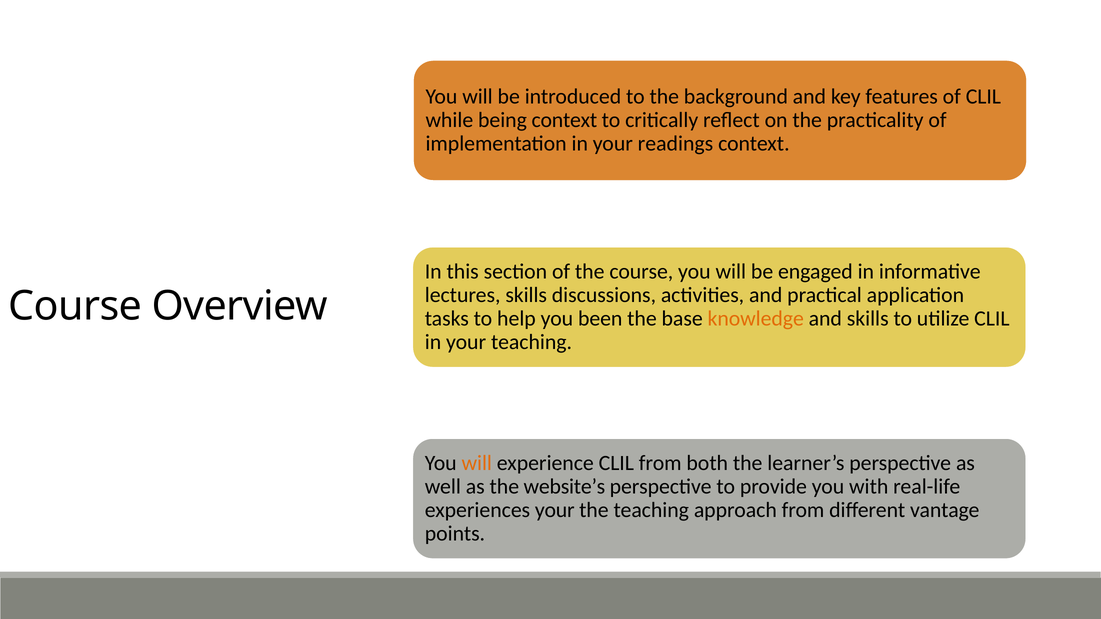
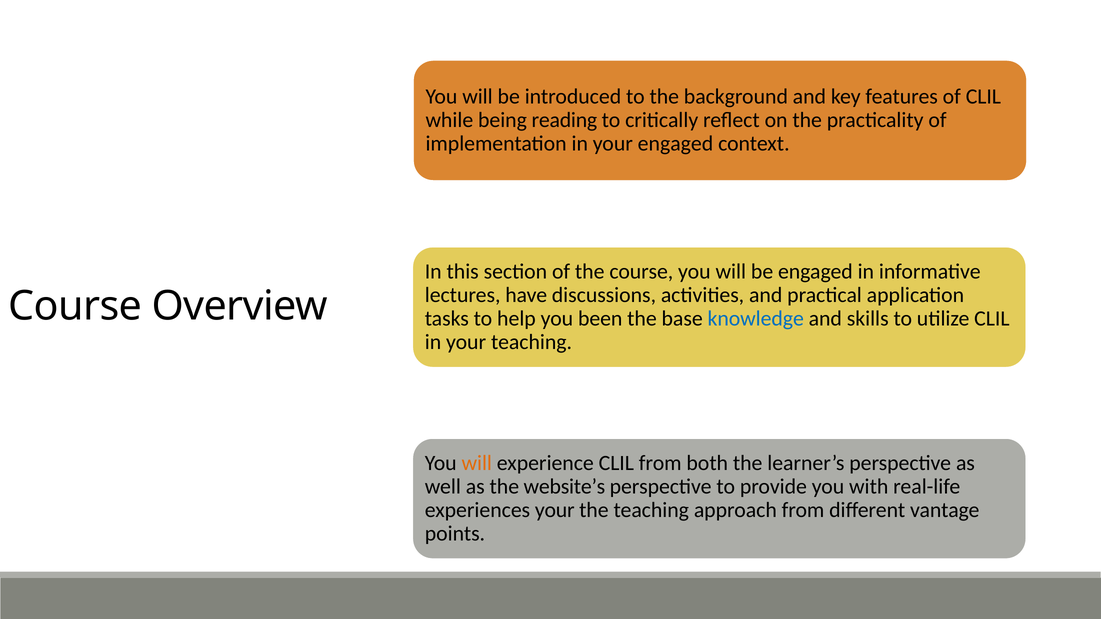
being context: context -> reading
your readings: readings -> engaged
lectures skills: skills -> have
knowledge colour: orange -> blue
